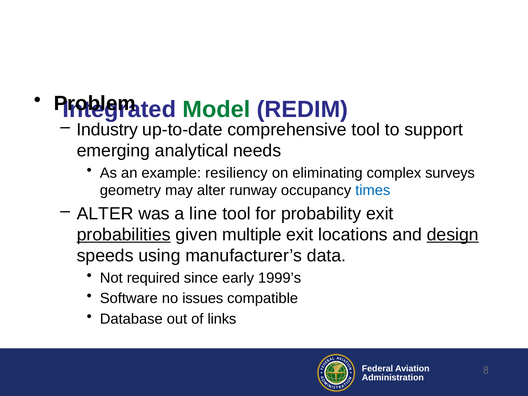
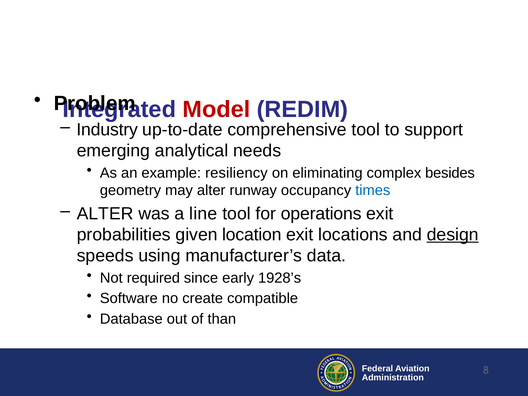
Model colour: green -> red
surveys: surveys -> besides
probability: probability -> operations
probabilities underline: present -> none
multiple: multiple -> location
1999’s: 1999’s -> 1928’s
issues: issues -> create
links: links -> than
